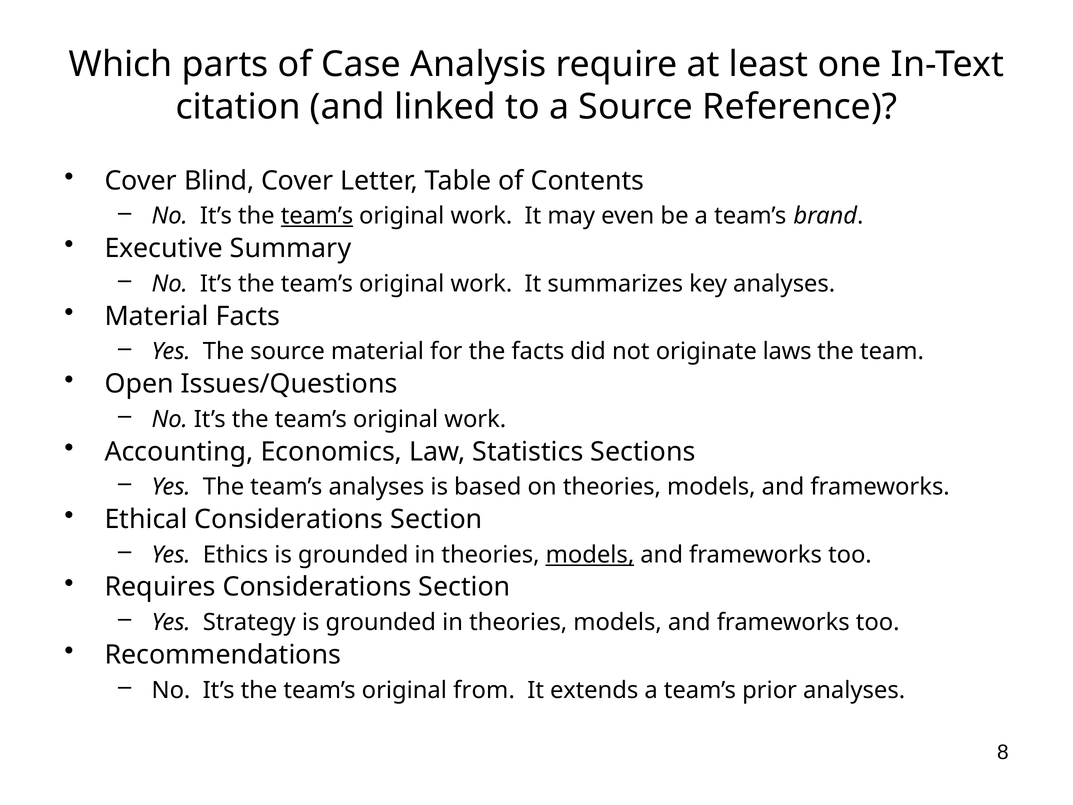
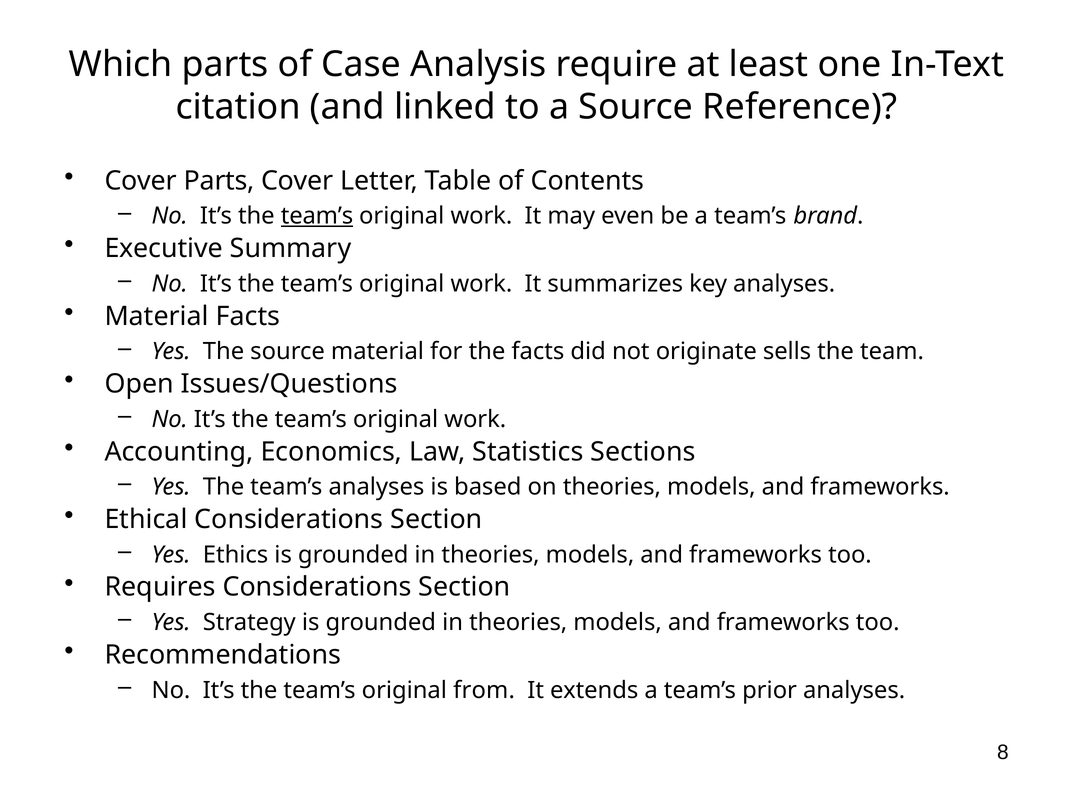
Cover Blind: Blind -> Parts
laws: laws -> sells
models at (590, 555) underline: present -> none
